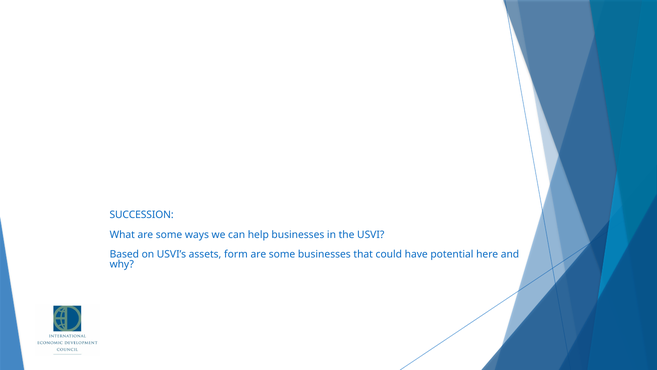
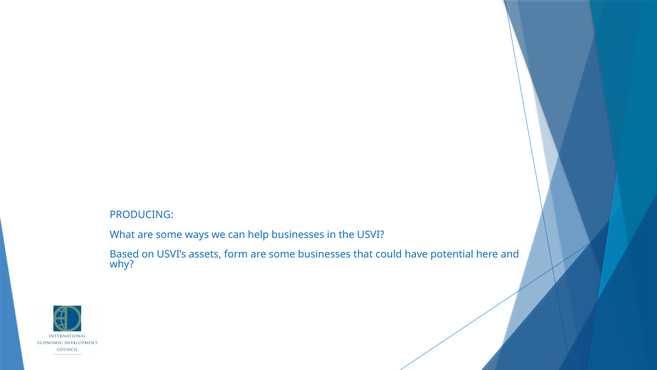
SUCCESSION: SUCCESSION -> PRODUCING
